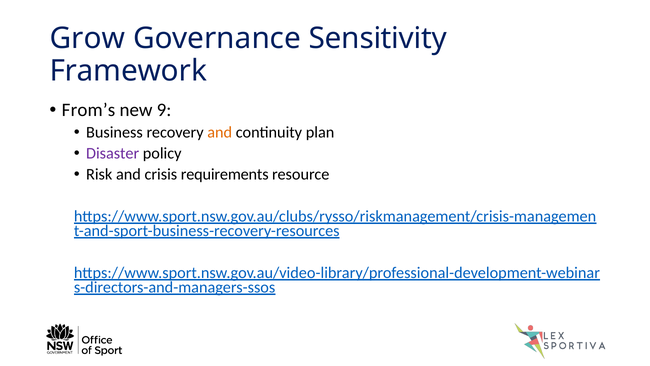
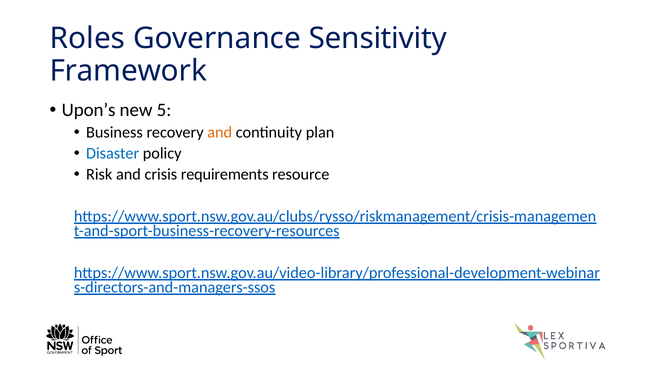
Grow: Grow -> Roles
From’s: From’s -> Upon’s
9: 9 -> 5
Disaster colour: purple -> blue
